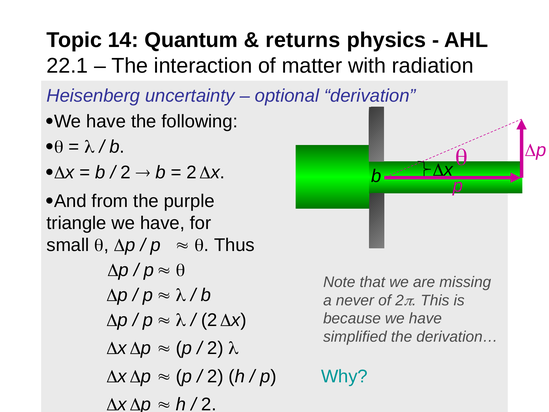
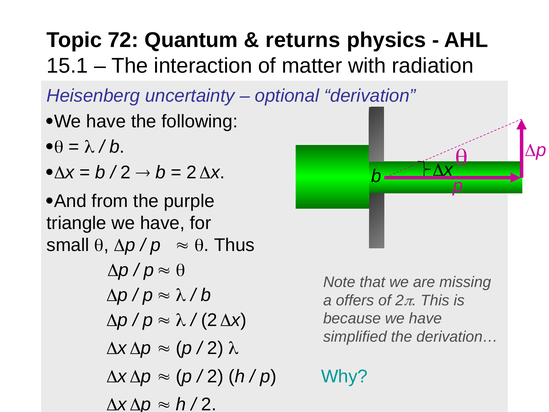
14: 14 -> 72
22.1: 22.1 -> 15.1
never: never -> offers
